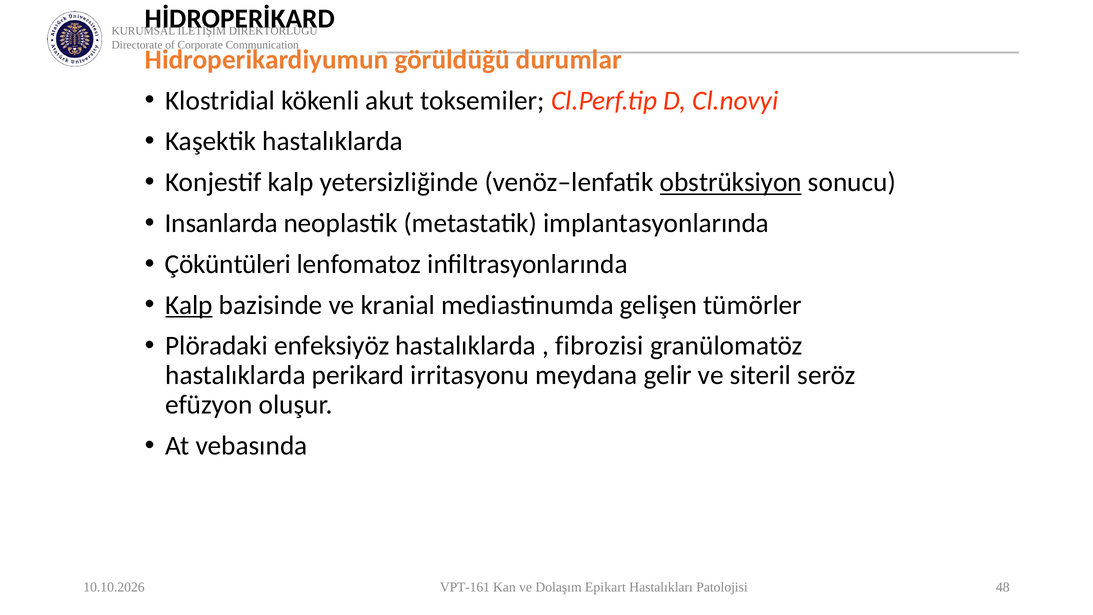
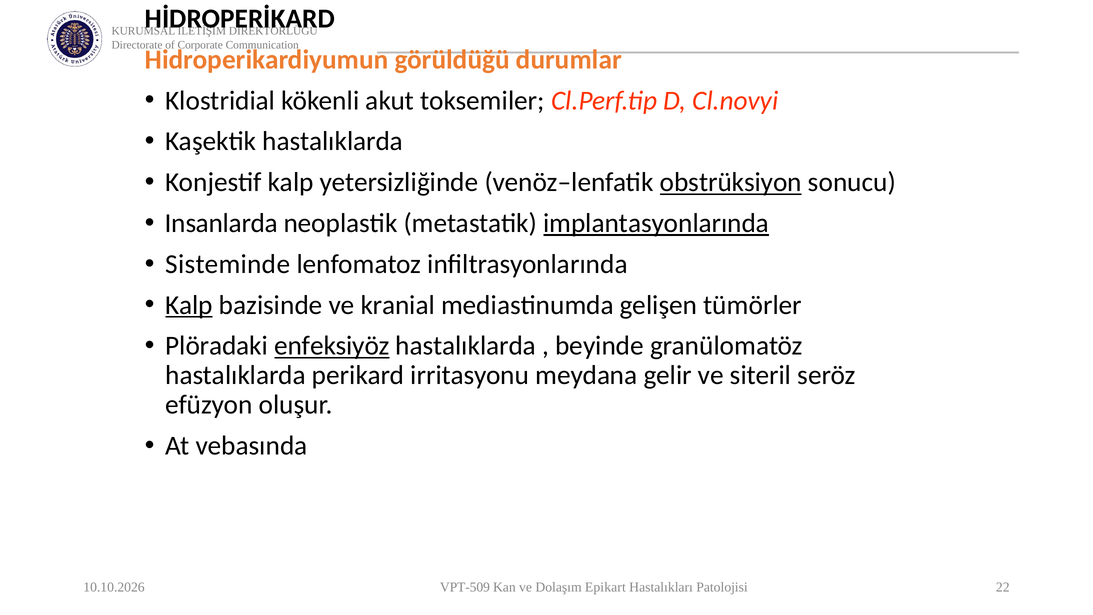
implantasyonlarında underline: none -> present
Çöküntüleri: Çöküntüleri -> Sisteminde
enfeksiyöz underline: none -> present
fibrozisi: fibrozisi -> beyinde
VPT-161: VPT-161 -> VPT-509
48: 48 -> 22
